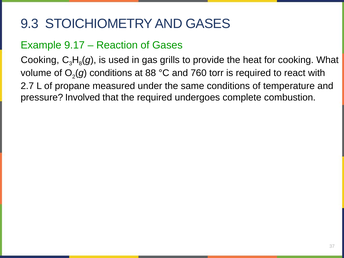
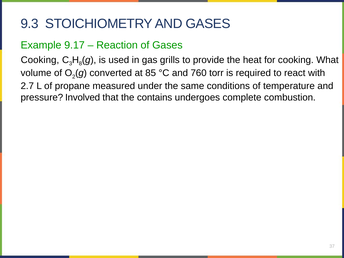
conditions at (111, 73): conditions -> converted
88: 88 -> 85
the required: required -> contains
